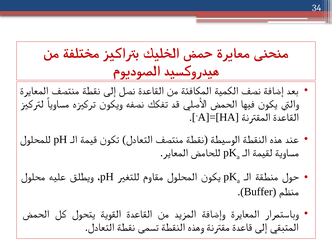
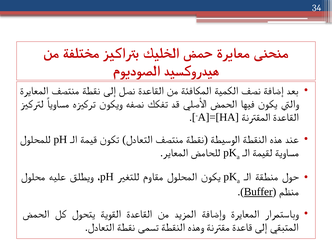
Buffer underline: none -> present
